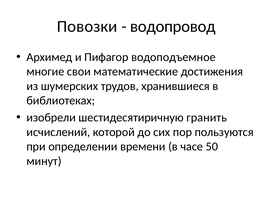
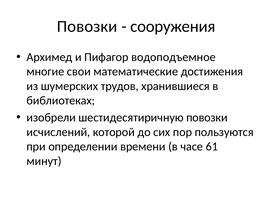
водопровод: водопровод -> сооружения
шестидесятиричную гранить: гранить -> повозки
50: 50 -> 61
